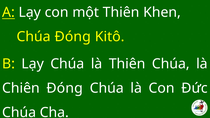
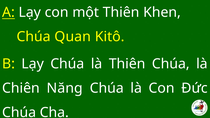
Chúa Đóng: Đóng -> Quan
Chiên Đóng: Đóng -> Năng
